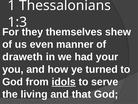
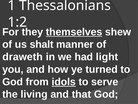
1:3: 1:3 -> 1:2
themselves underline: none -> present
even: even -> shalt
your: your -> light
